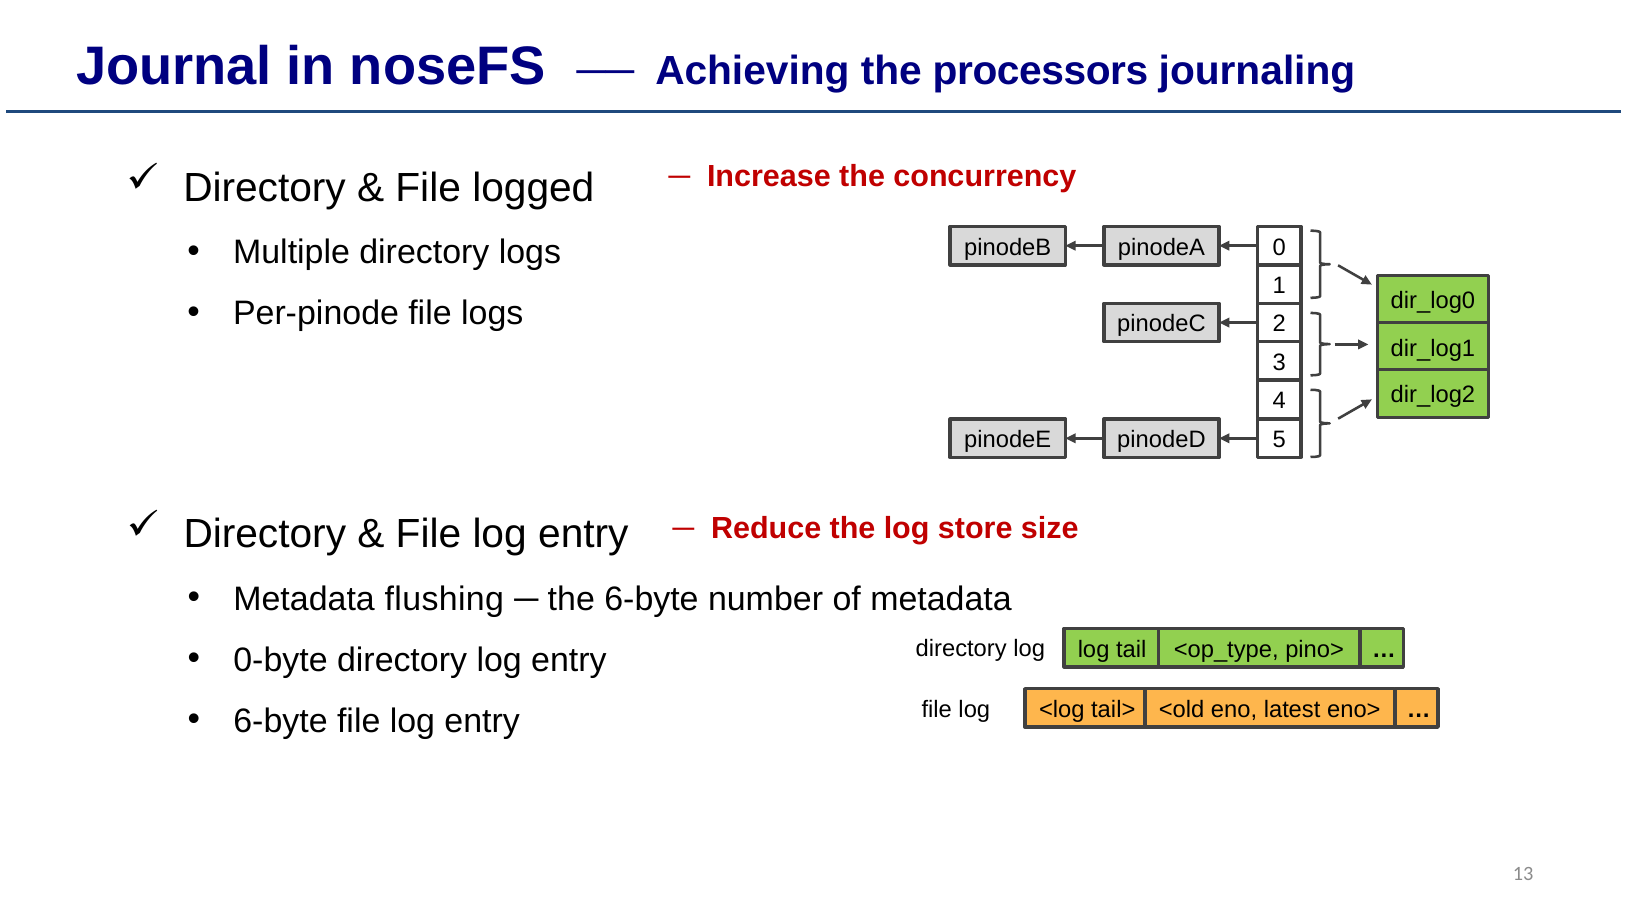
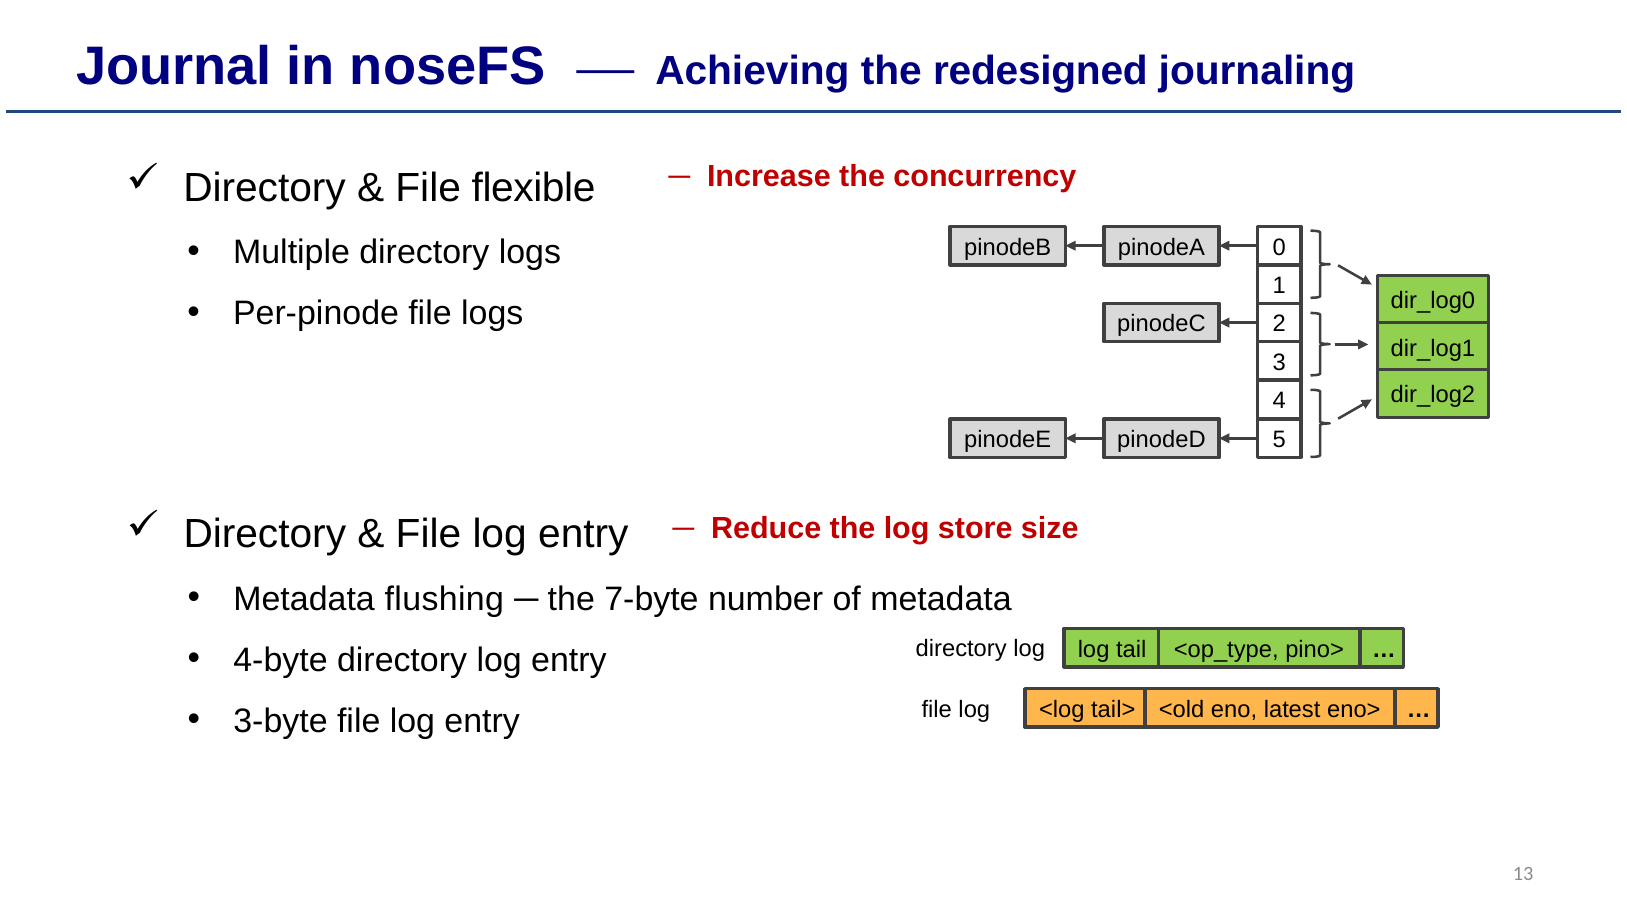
processors: processors -> redesigned
logged: logged -> flexible
the 6-byte: 6-byte -> 7-byte
0-byte: 0-byte -> 4-byte
6-byte at (281, 721): 6-byte -> 3-byte
